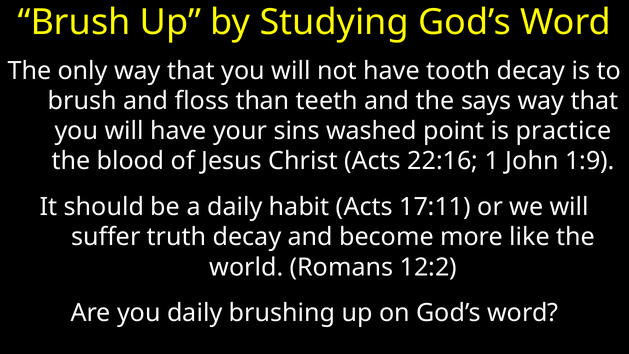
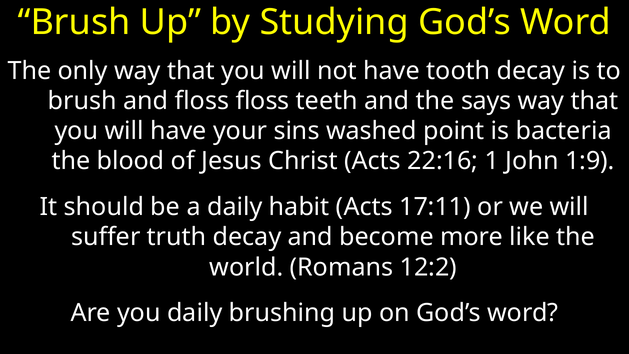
floss than: than -> floss
practice: practice -> bacteria
